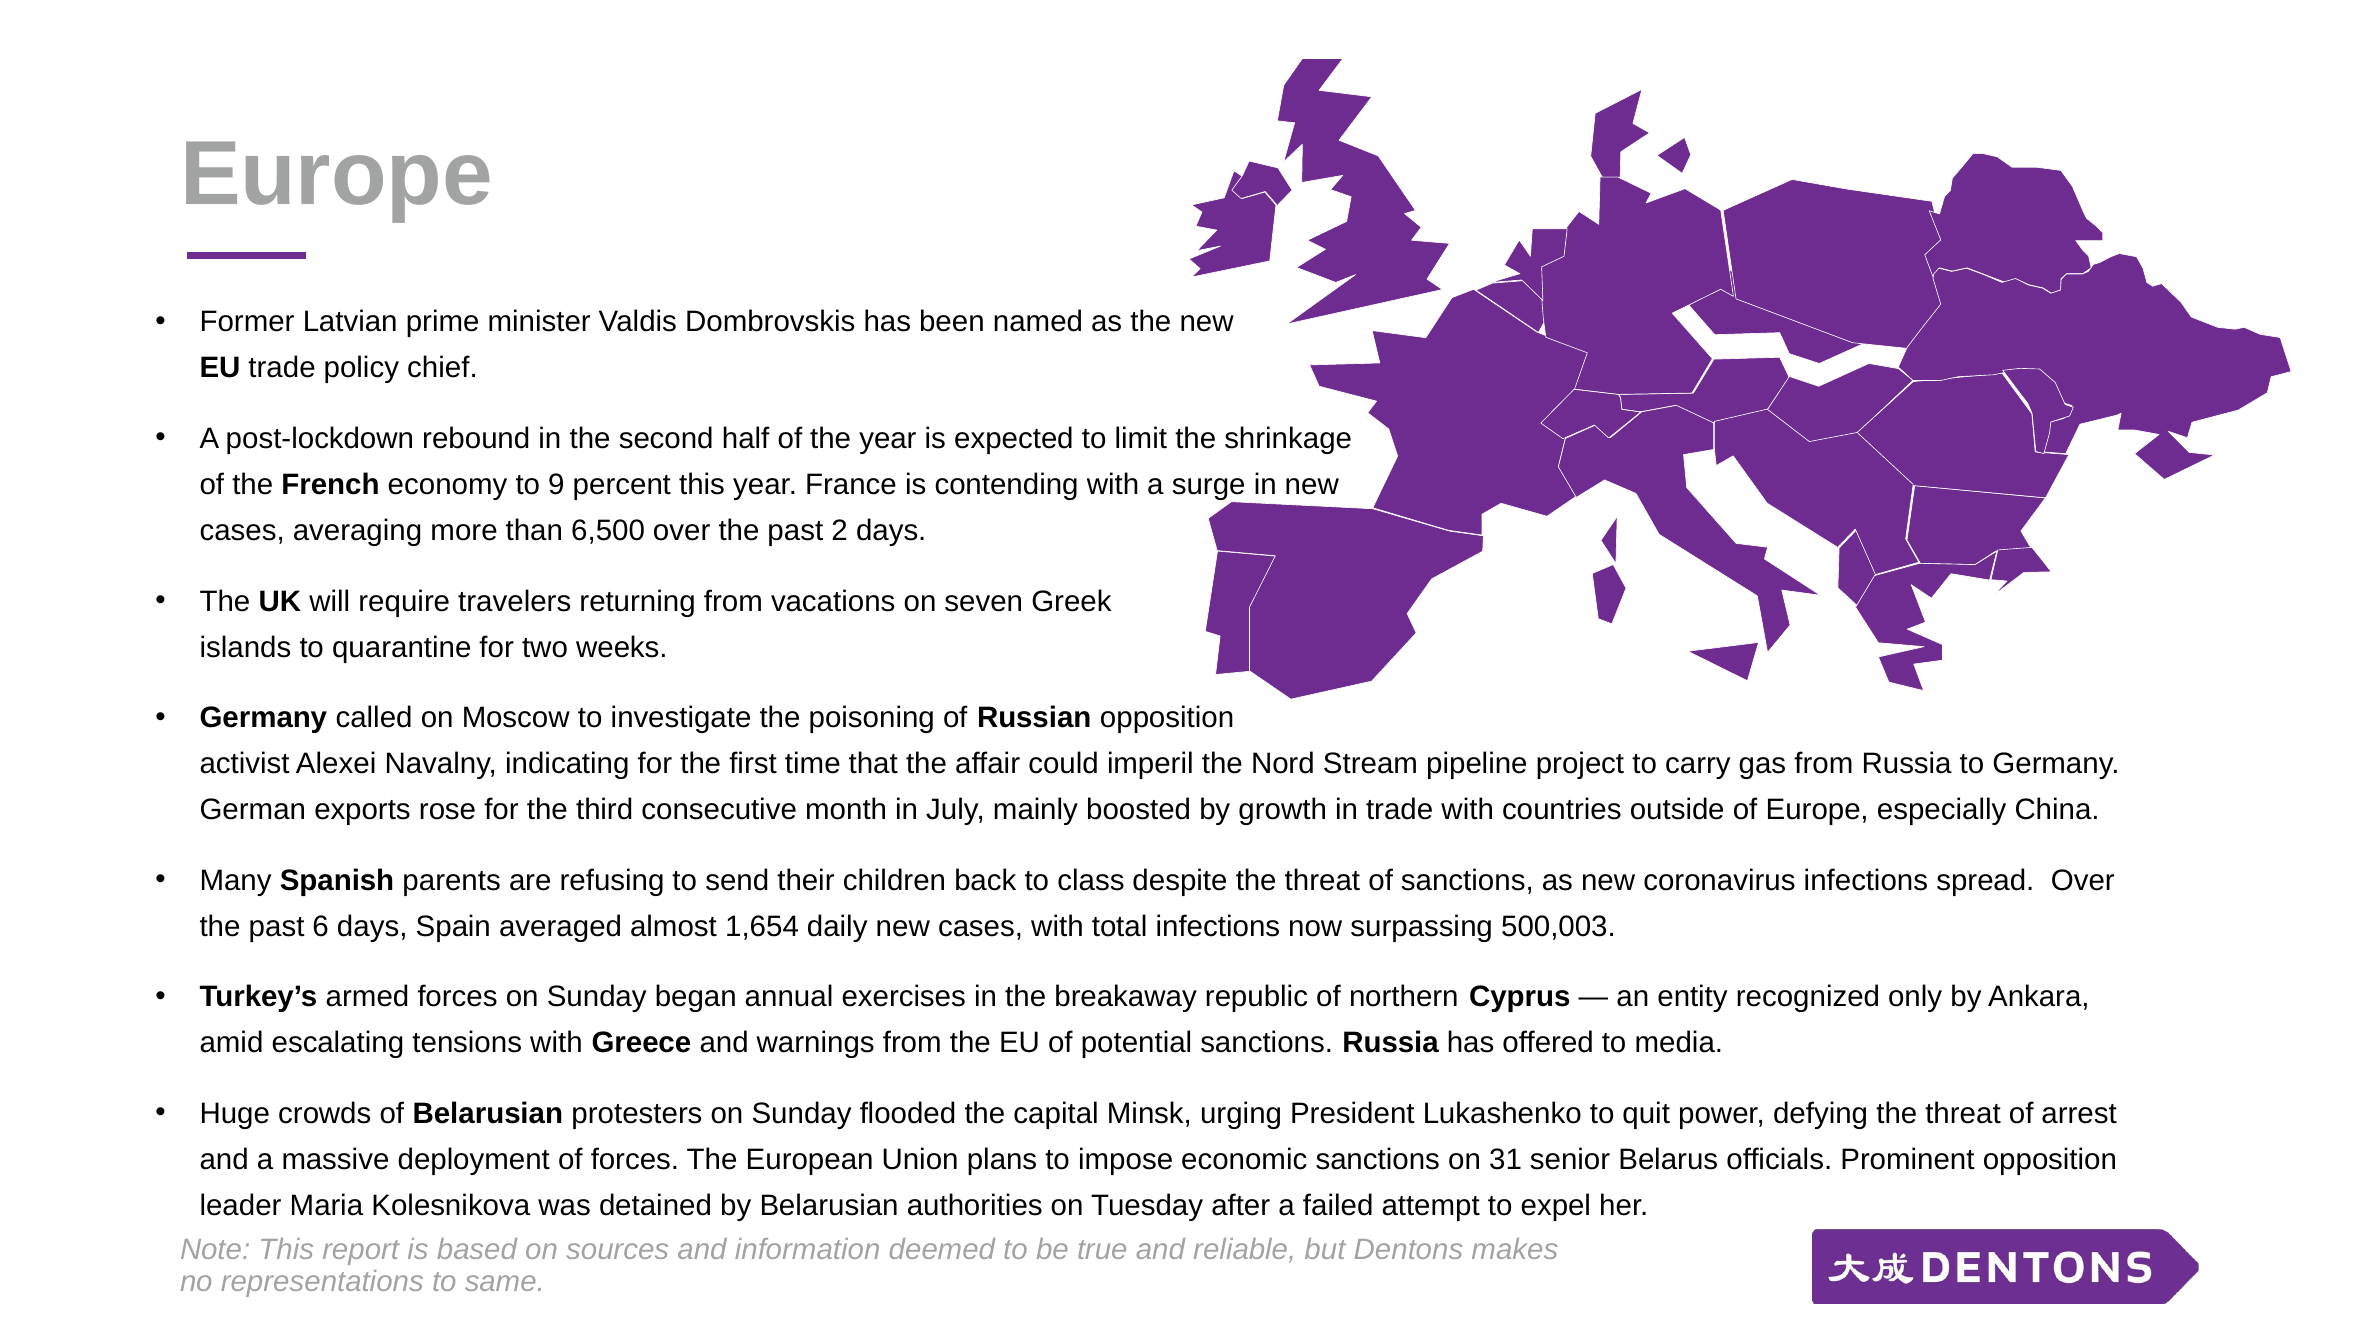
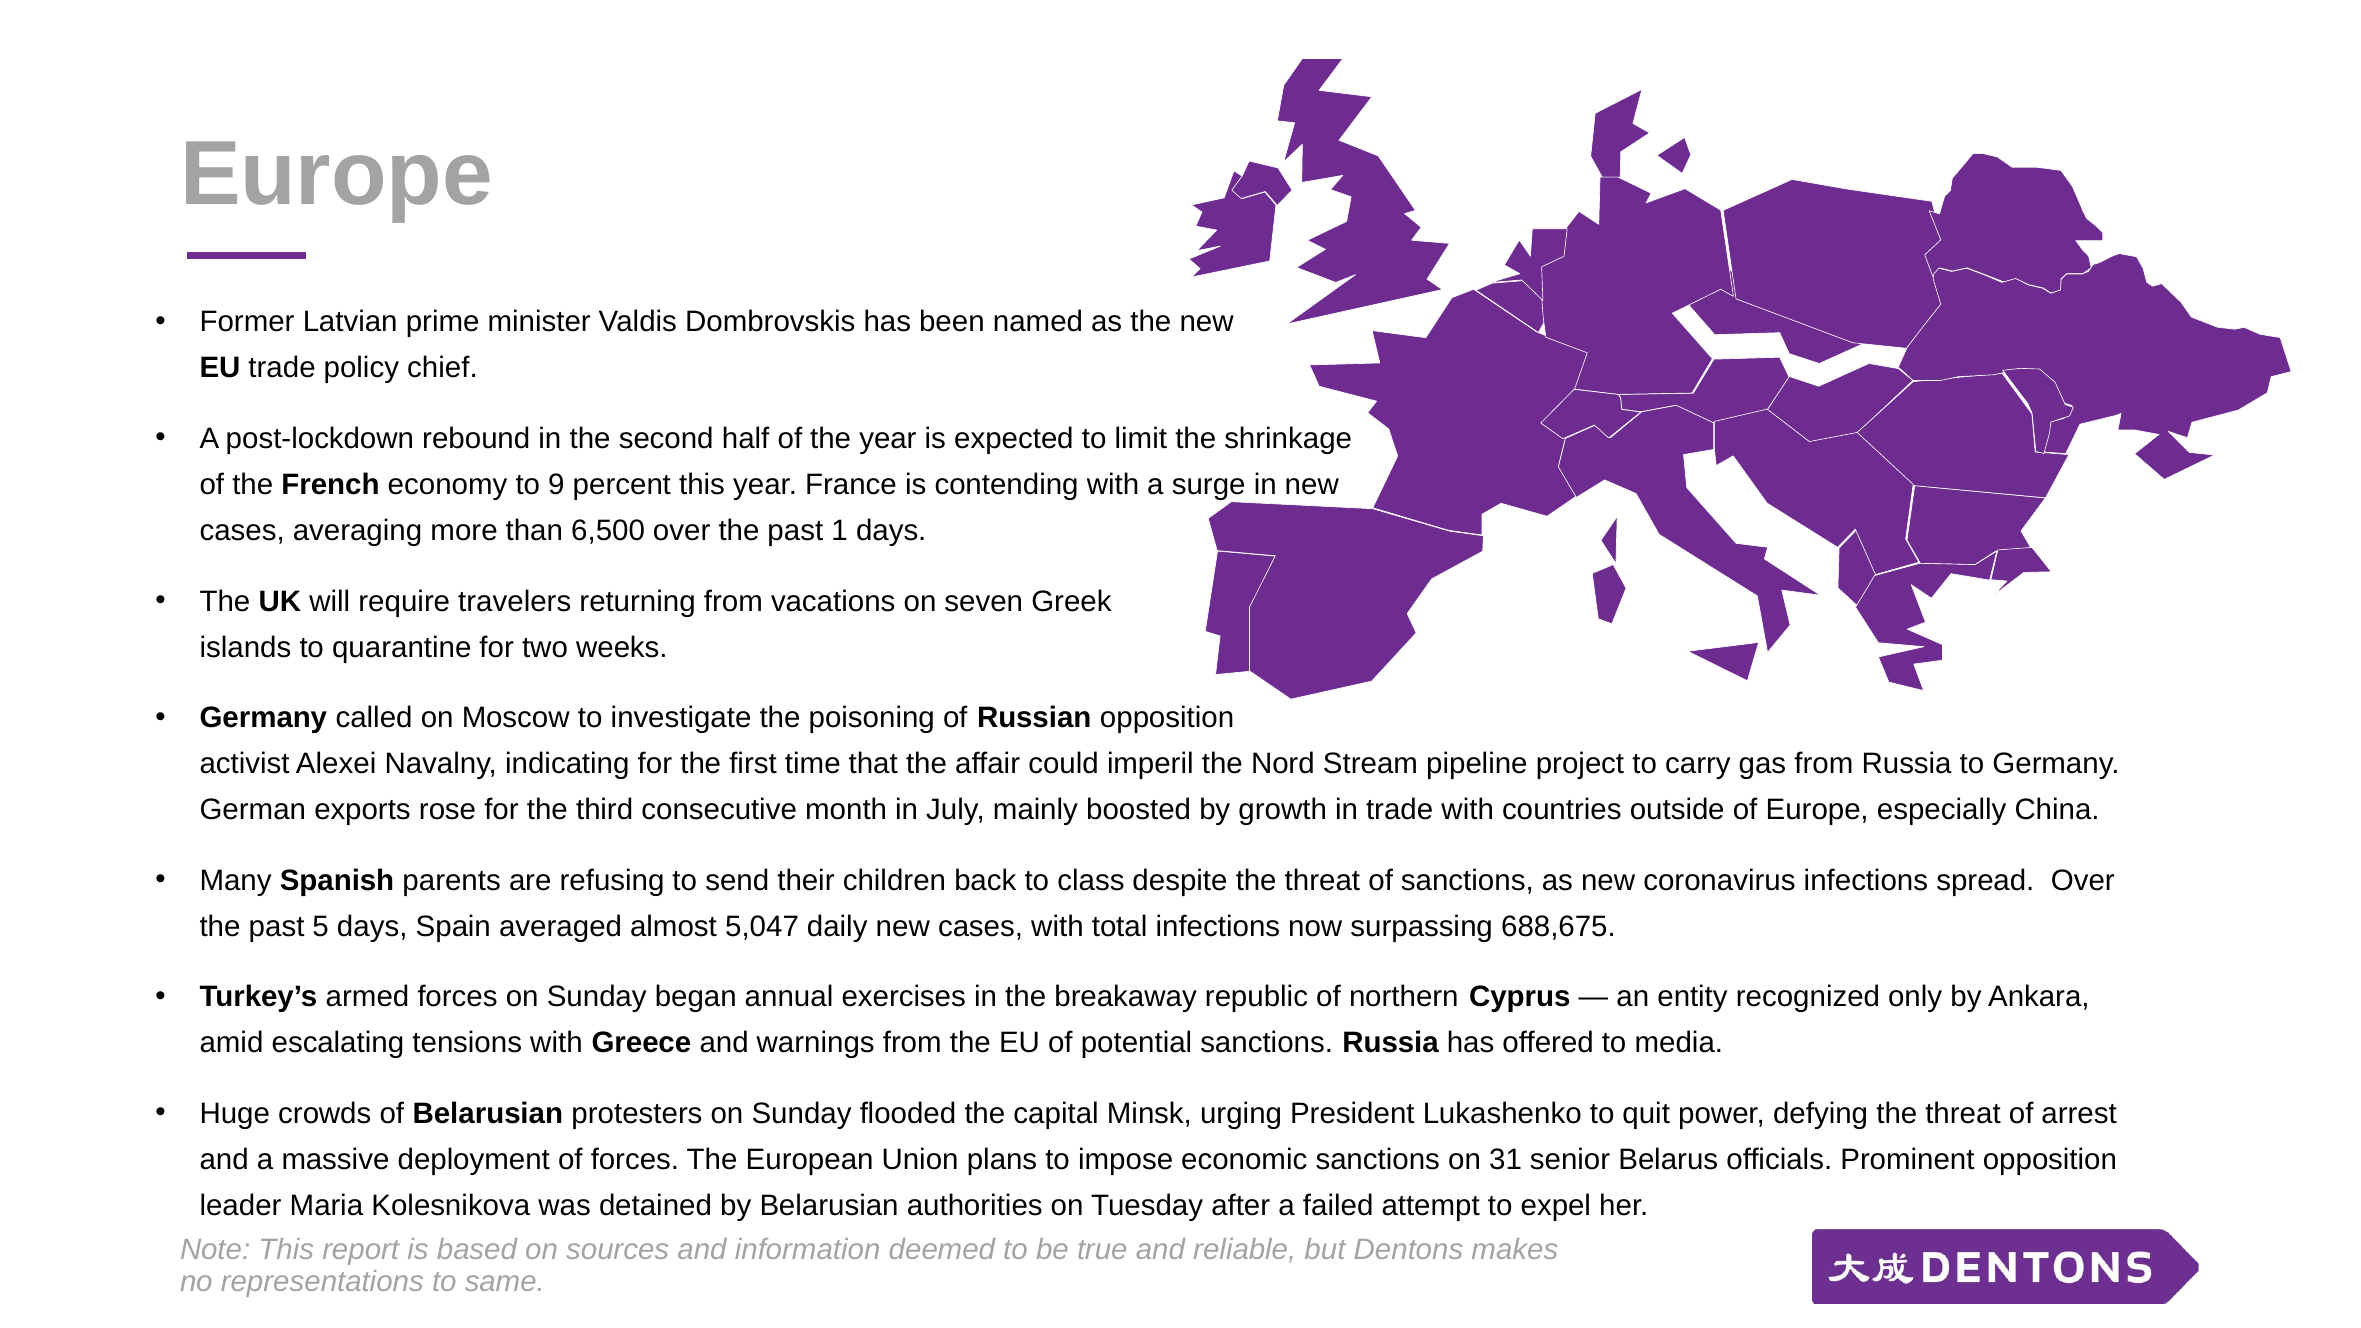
2: 2 -> 1
6: 6 -> 5
1,654: 1,654 -> 5,047
500,003: 500,003 -> 688,675
